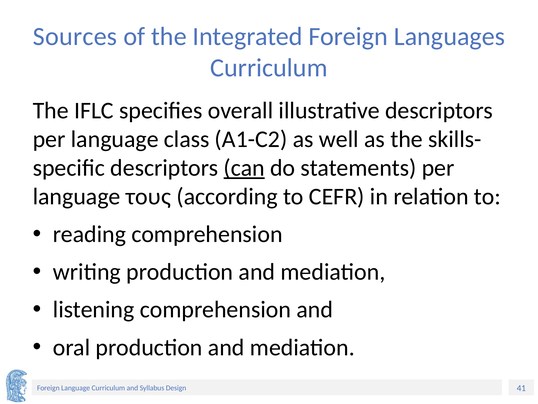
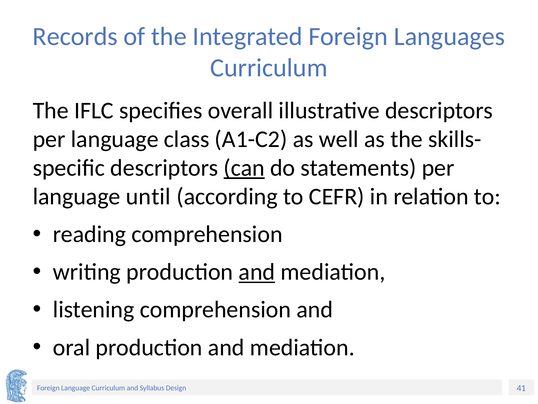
Sources: Sources -> Records
τους: τους -> until
and at (257, 272) underline: none -> present
